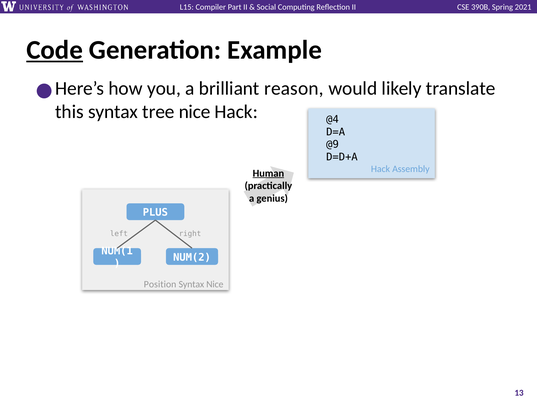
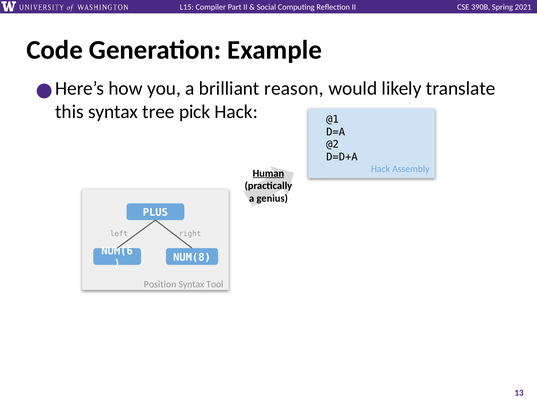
Code underline: present -> none
tree nice: nice -> pick
@4: @4 -> @1
@9: @9 -> @2
NUM(1: NUM(1 -> NUM(6
NUM(2: NUM(2 -> NUM(8
Syntax Nice: Nice -> Tool
